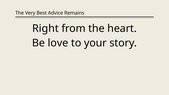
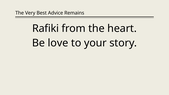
Right: Right -> Rafiki
